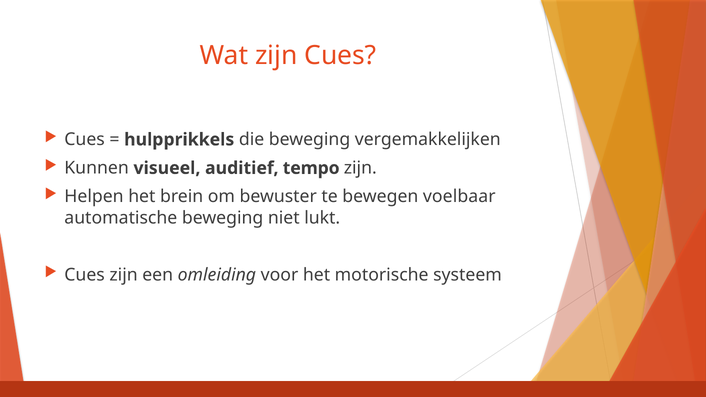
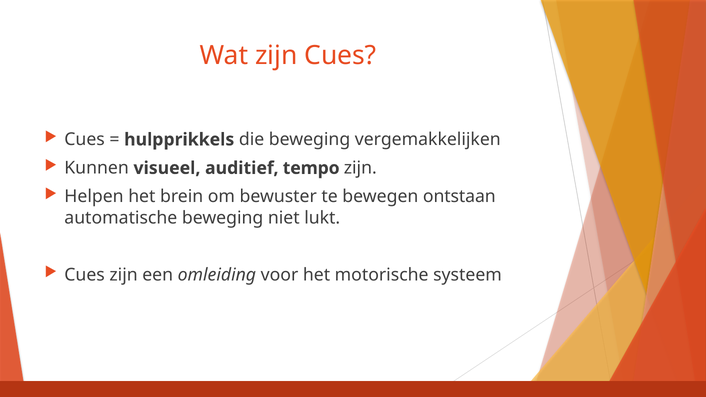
voelbaar: voelbaar -> ontstaan
